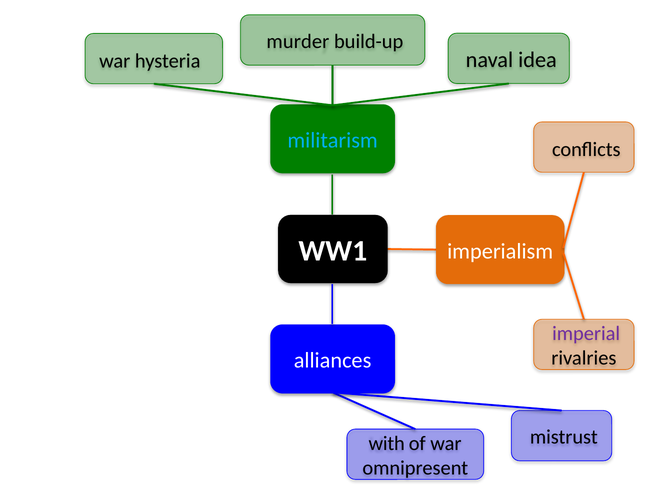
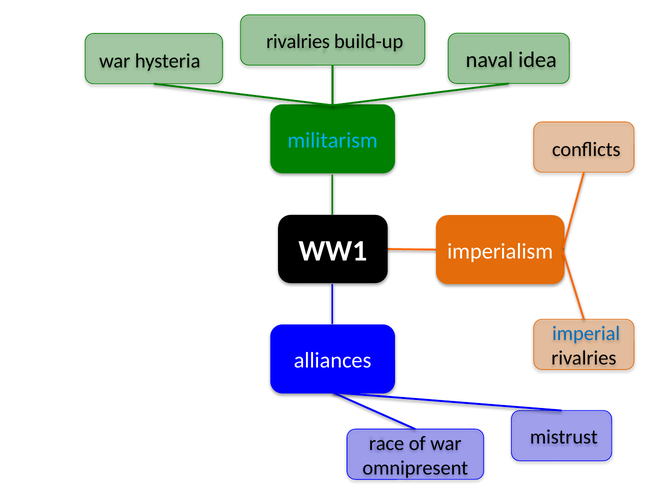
murder at (298, 41): murder -> rivalries
imperial colour: purple -> blue
with: with -> race
